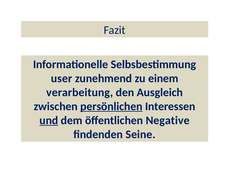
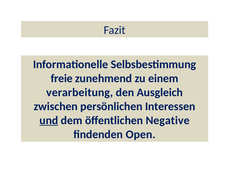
user: user -> freie
persönlichen underline: present -> none
Seine: Seine -> Open
